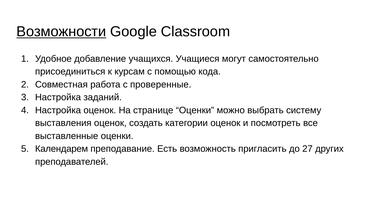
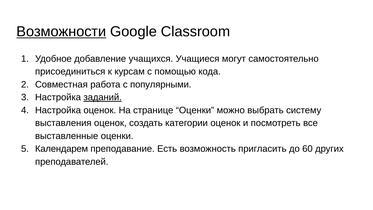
проверенные: проверенные -> популярными
заданий underline: none -> present
27: 27 -> 60
